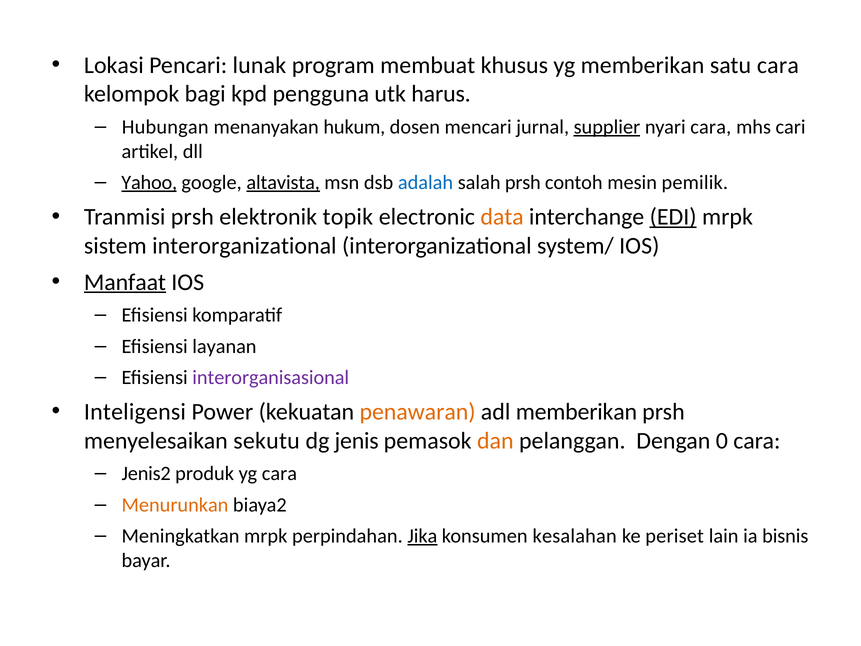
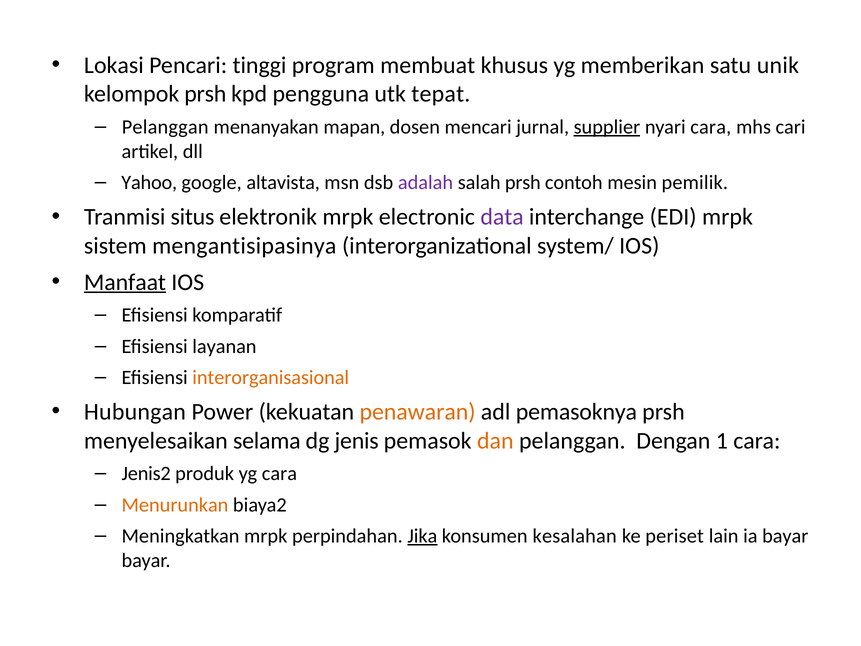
lunak: lunak -> tinggi
satu cara: cara -> unik
kelompok bagi: bagi -> prsh
harus: harus -> tepat
Hubungan at (165, 127): Hubungan -> Pelanggan
hukum: hukum -> mapan
Yahoo underline: present -> none
altavista underline: present -> none
adalah colour: blue -> purple
Tranmisi prsh: prsh -> situs
elektronik topik: topik -> mrpk
data colour: orange -> purple
EDI underline: present -> none
sistem interorganizational: interorganizational -> mengantisipasinya
interorganisasional colour: purple -> orange
Inteligensi: Inteligensi -> Hubungan
adl memberikan: memberikan -> pemasoknya
sekutu: sekutu -> selama
0: 0 -> 1
ia bisnis: bisnis -> bayar
